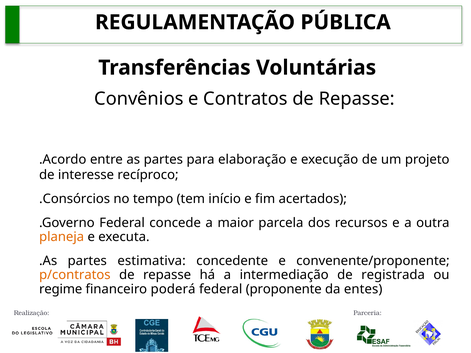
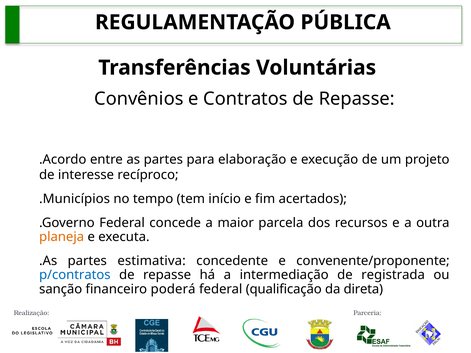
.Consórcios: .Consórcios -> .Municípios
p/contratos colour: orange -> blue
regime: regime -> sanção
proponente: proponente -> qualificação
entes: entes -> direta
